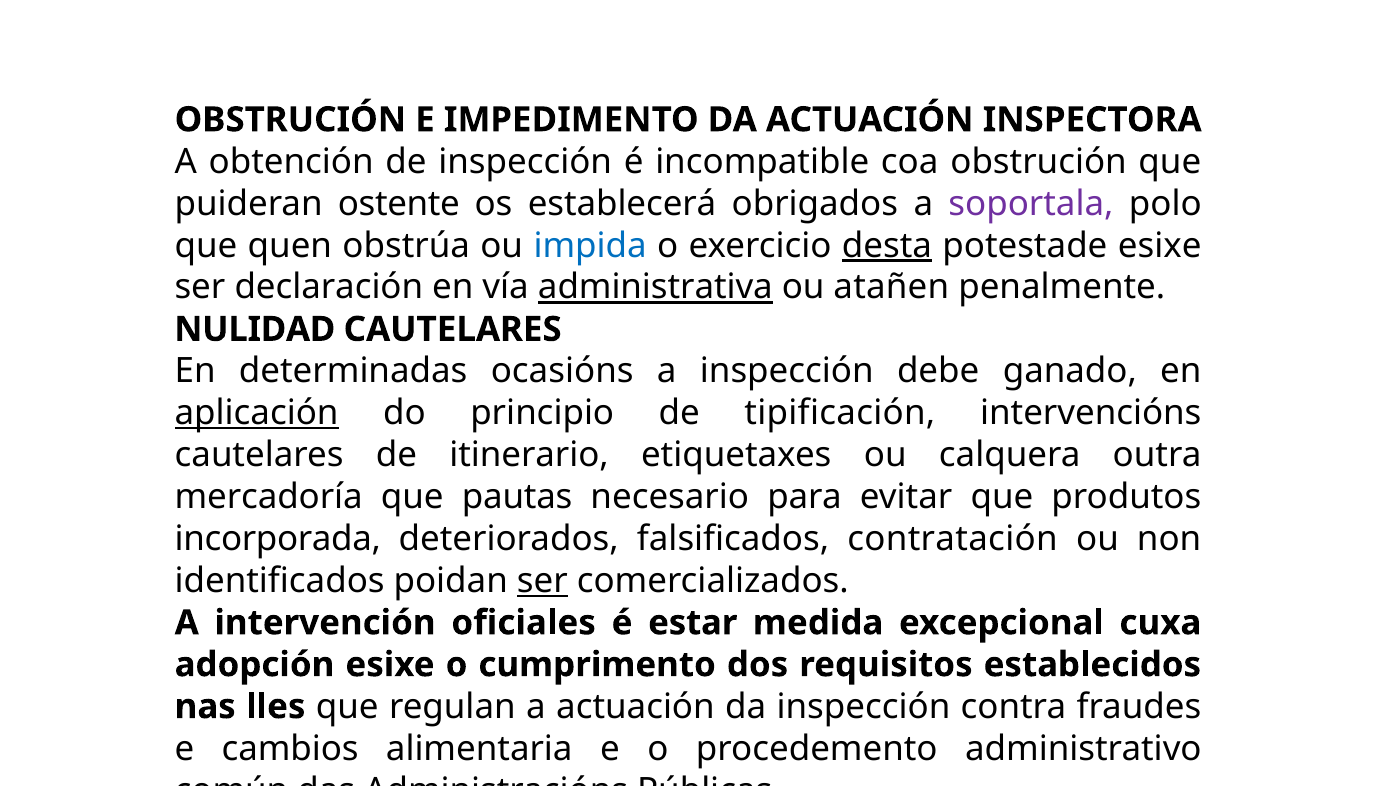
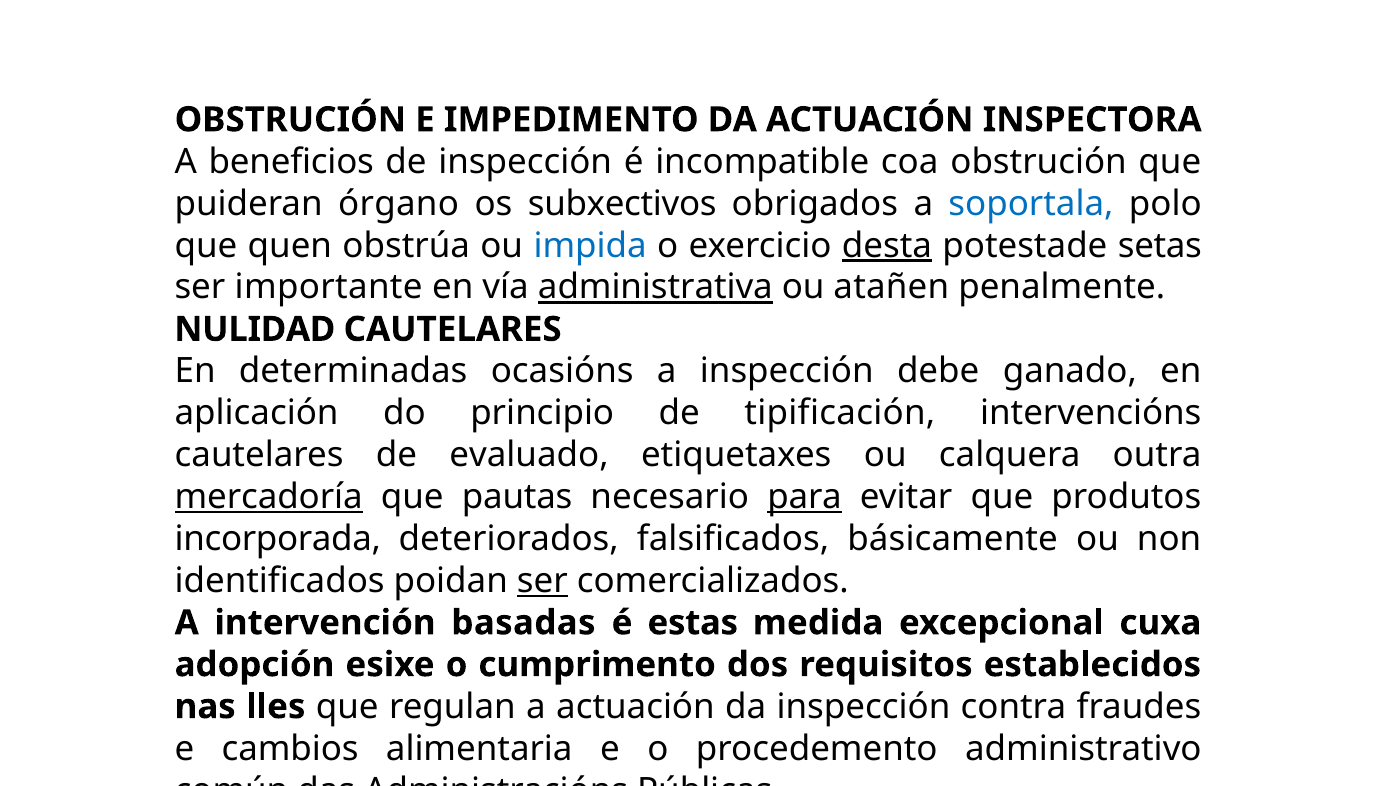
obtención: obtención -> beneficios
ostente: ostente -> órgano
establecerá: establecerá -> subxectivos
soportala colour: purple -> blue
potestade esixe: esixe -> setas
declaración: declaración -> importante
aplicación underline: present -> none
itinerario: itinerario -> evaluado
mercadoría underline: none -> present
para underline: none -> present
contratación: contratación -> básicamente
oficiales: oficiales -> basadas
estar: estar -> estas
